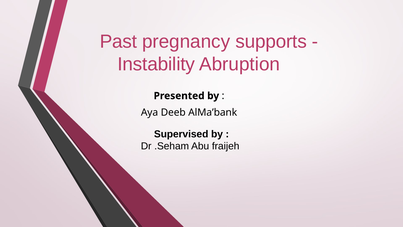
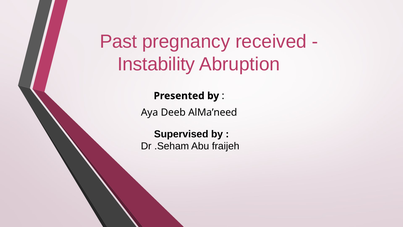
supports: supports -> received
AlMa’bank: AlMa’bank -> AlMa’need
